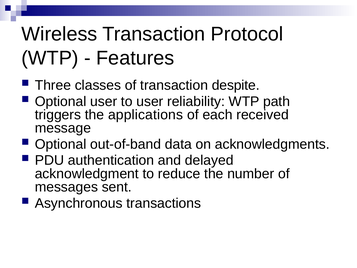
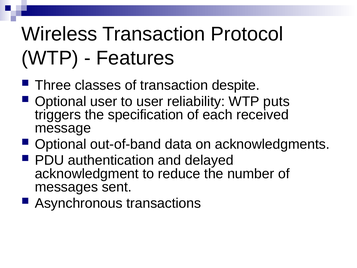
path: path -> puts
applications: applications -> specification
